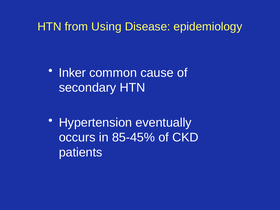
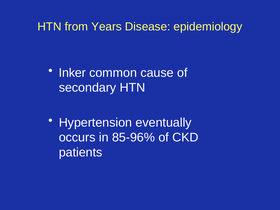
Using: Using -> Years
85-45%: 85-45% -> 85-96%
